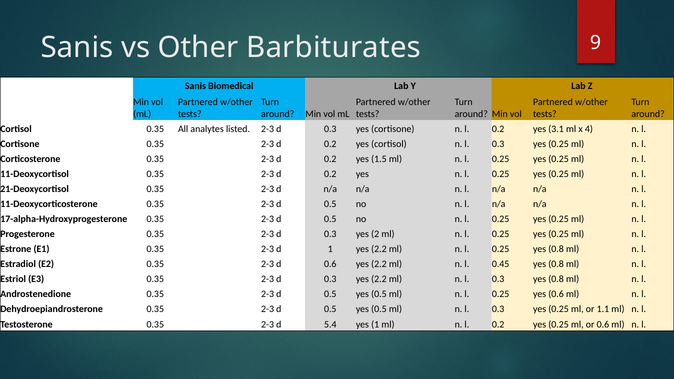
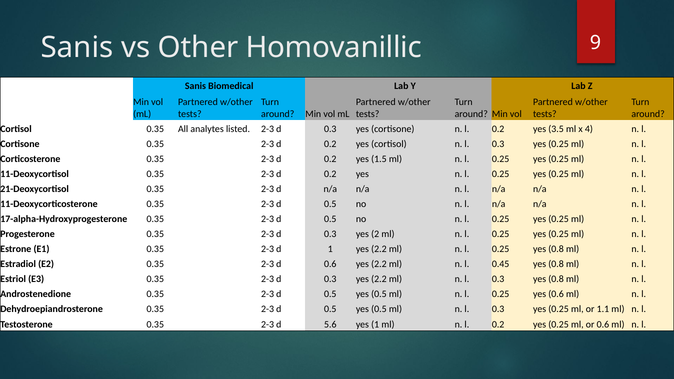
Barbiturates: Barbiturates -> Homovanillic
3.1: 3.1 -> 3.5
5.4: 5.4 -> 5.6
